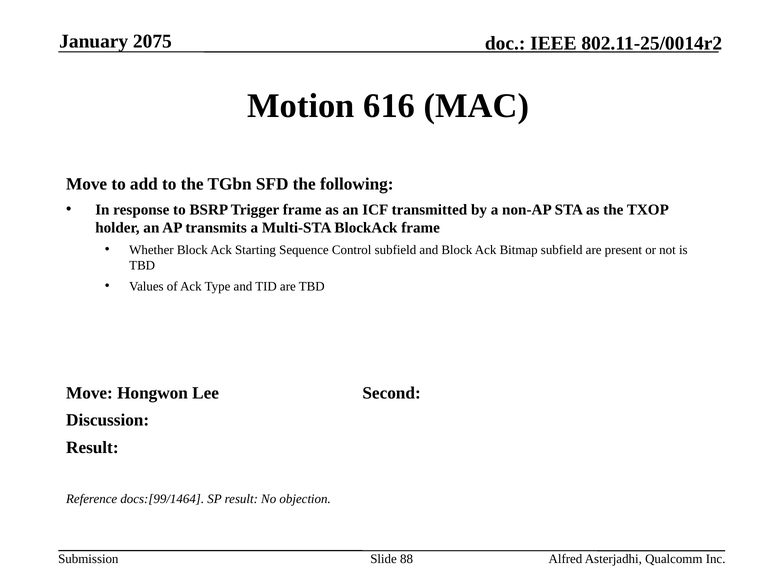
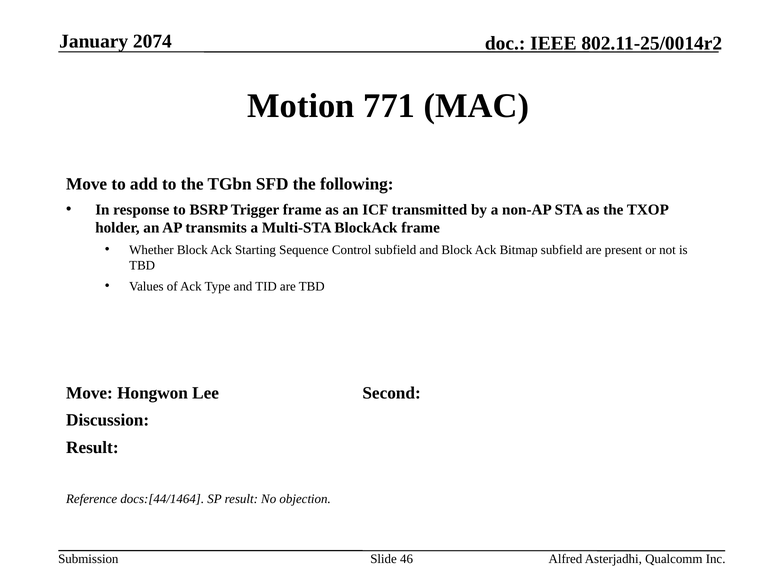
2075: 2075 -> 2074
616: 616 -> 771
docs:[99/1464: docs:[99/1464 -> docs:[44/1464
88: 88 -> 46
